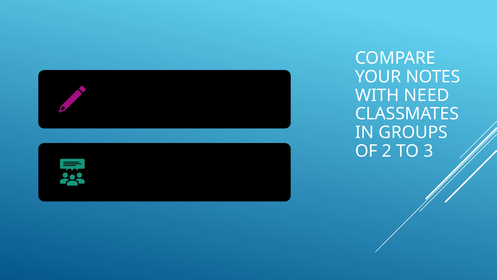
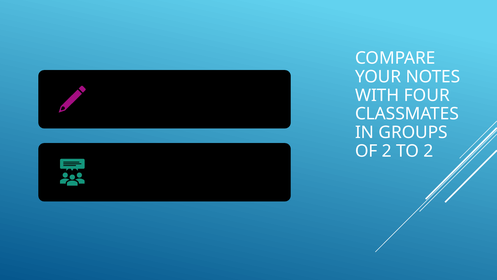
NEED: NEED -> FOUR
TO 3: 3 -> 2
